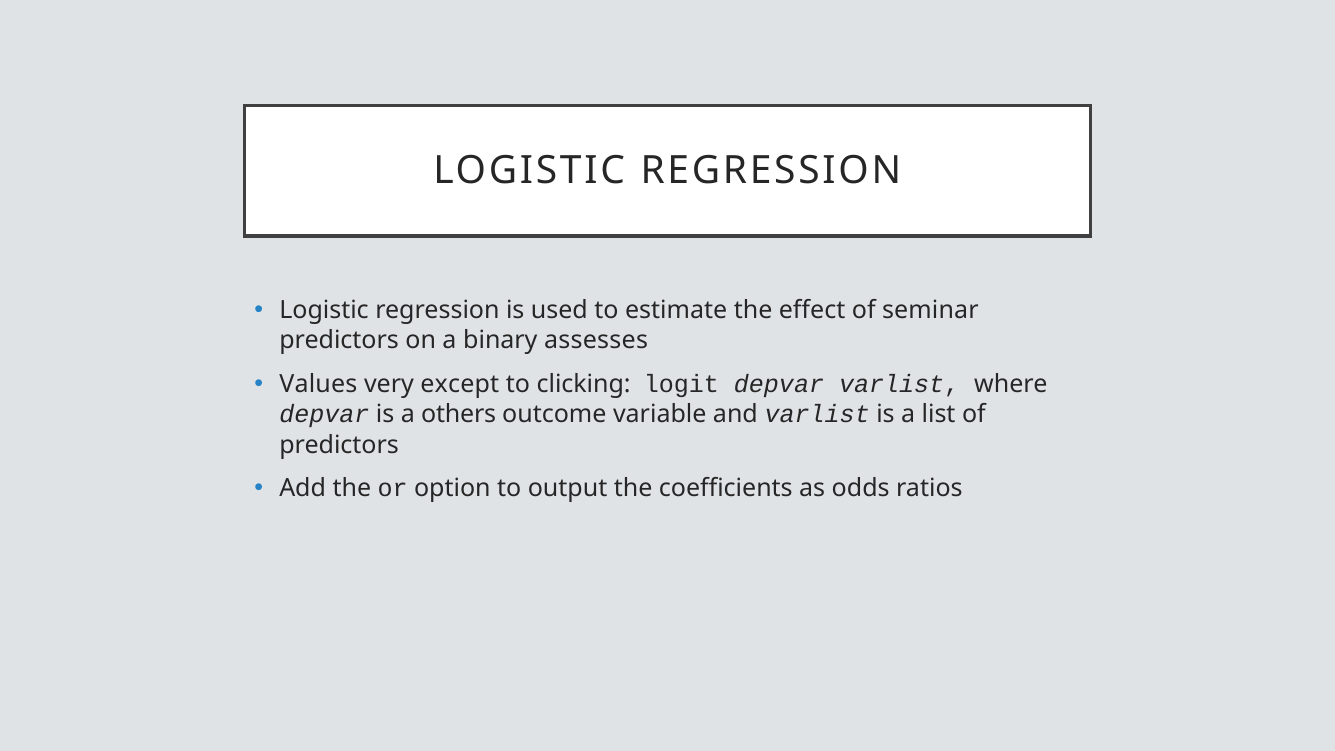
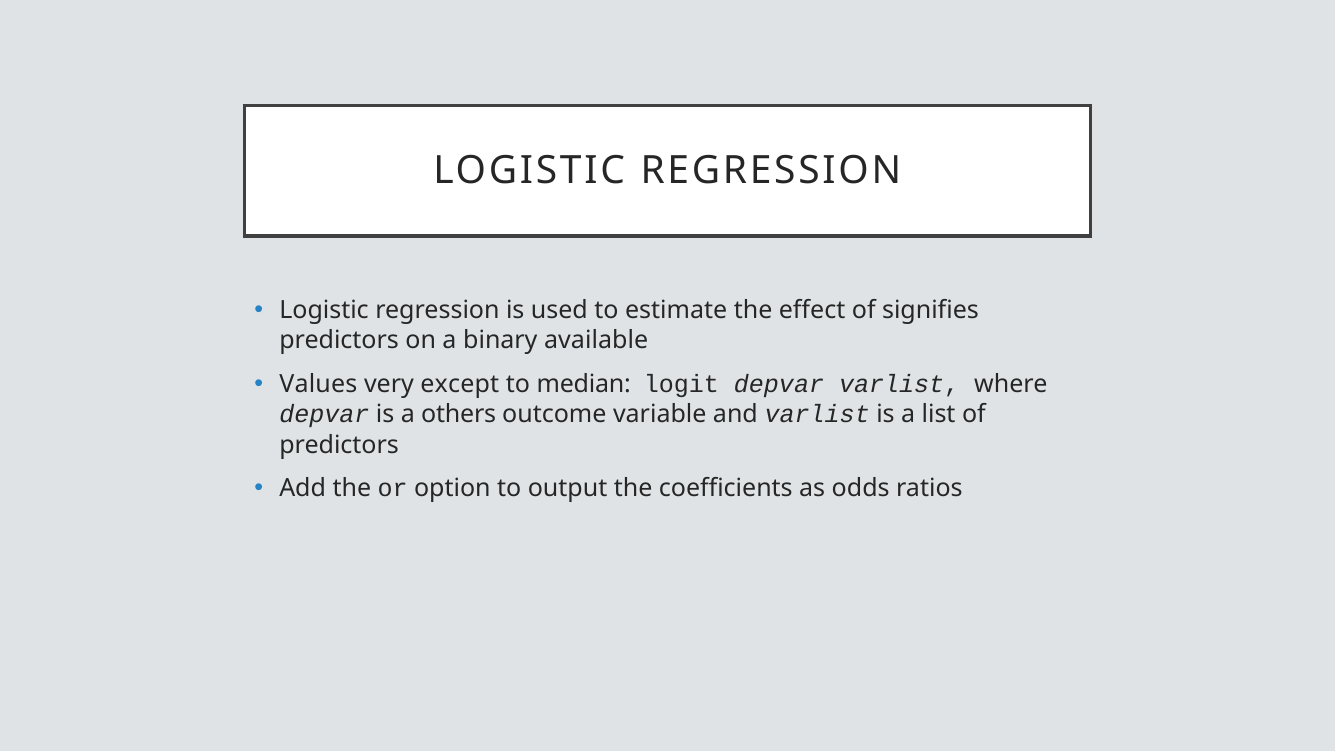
seminar: seminar -> signifies
assesses: assesses -> available
clicking: clicking -> median
